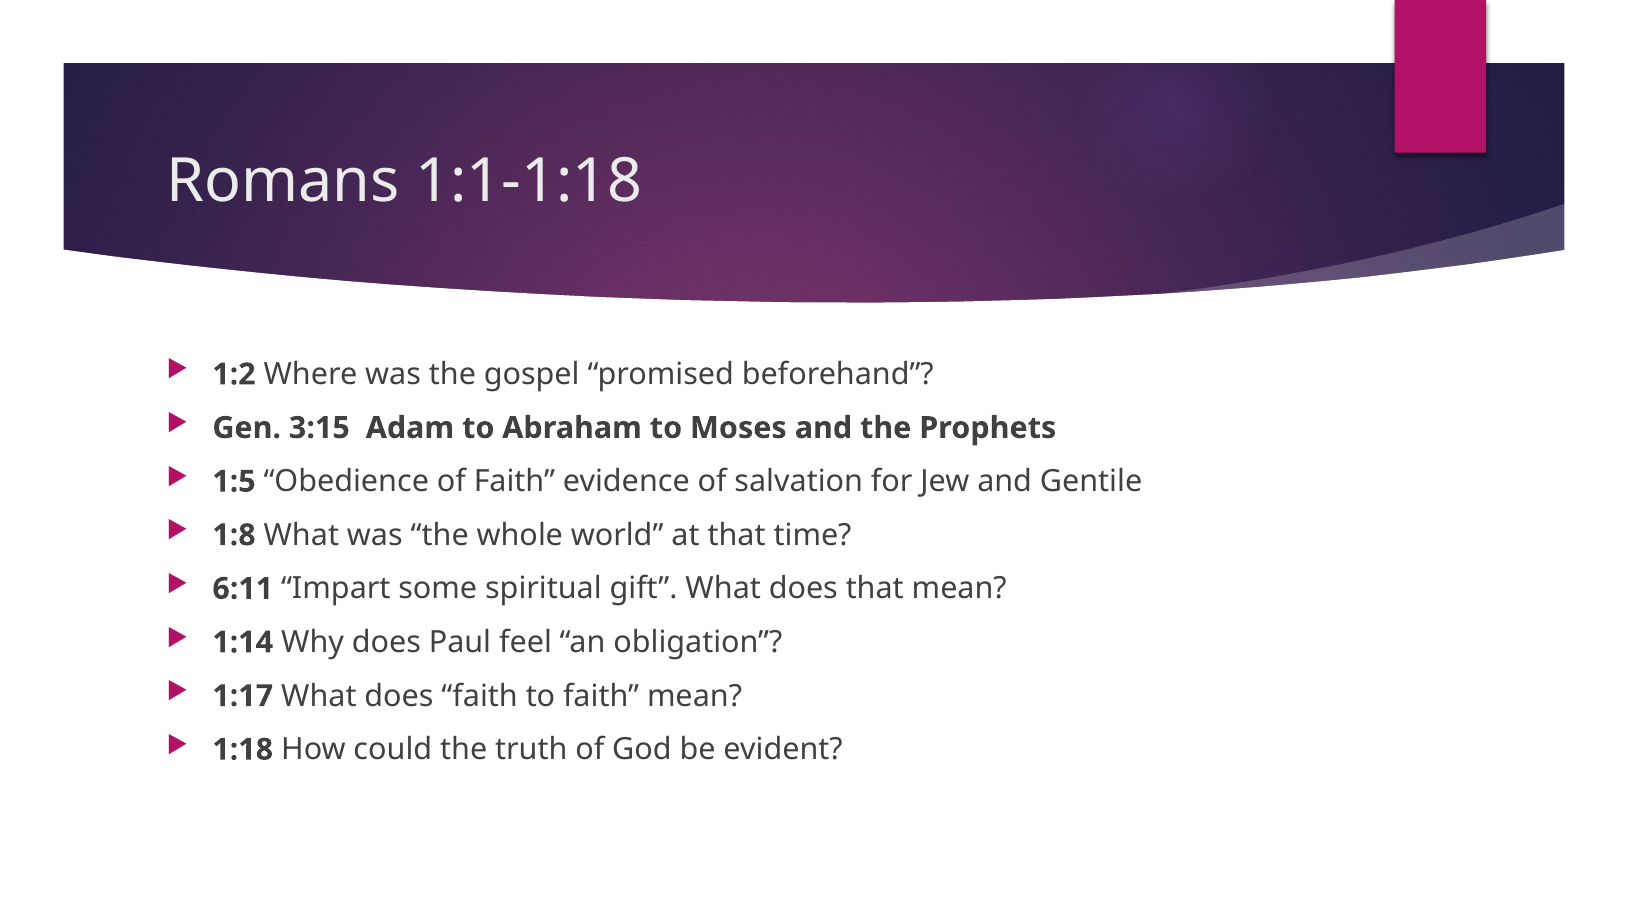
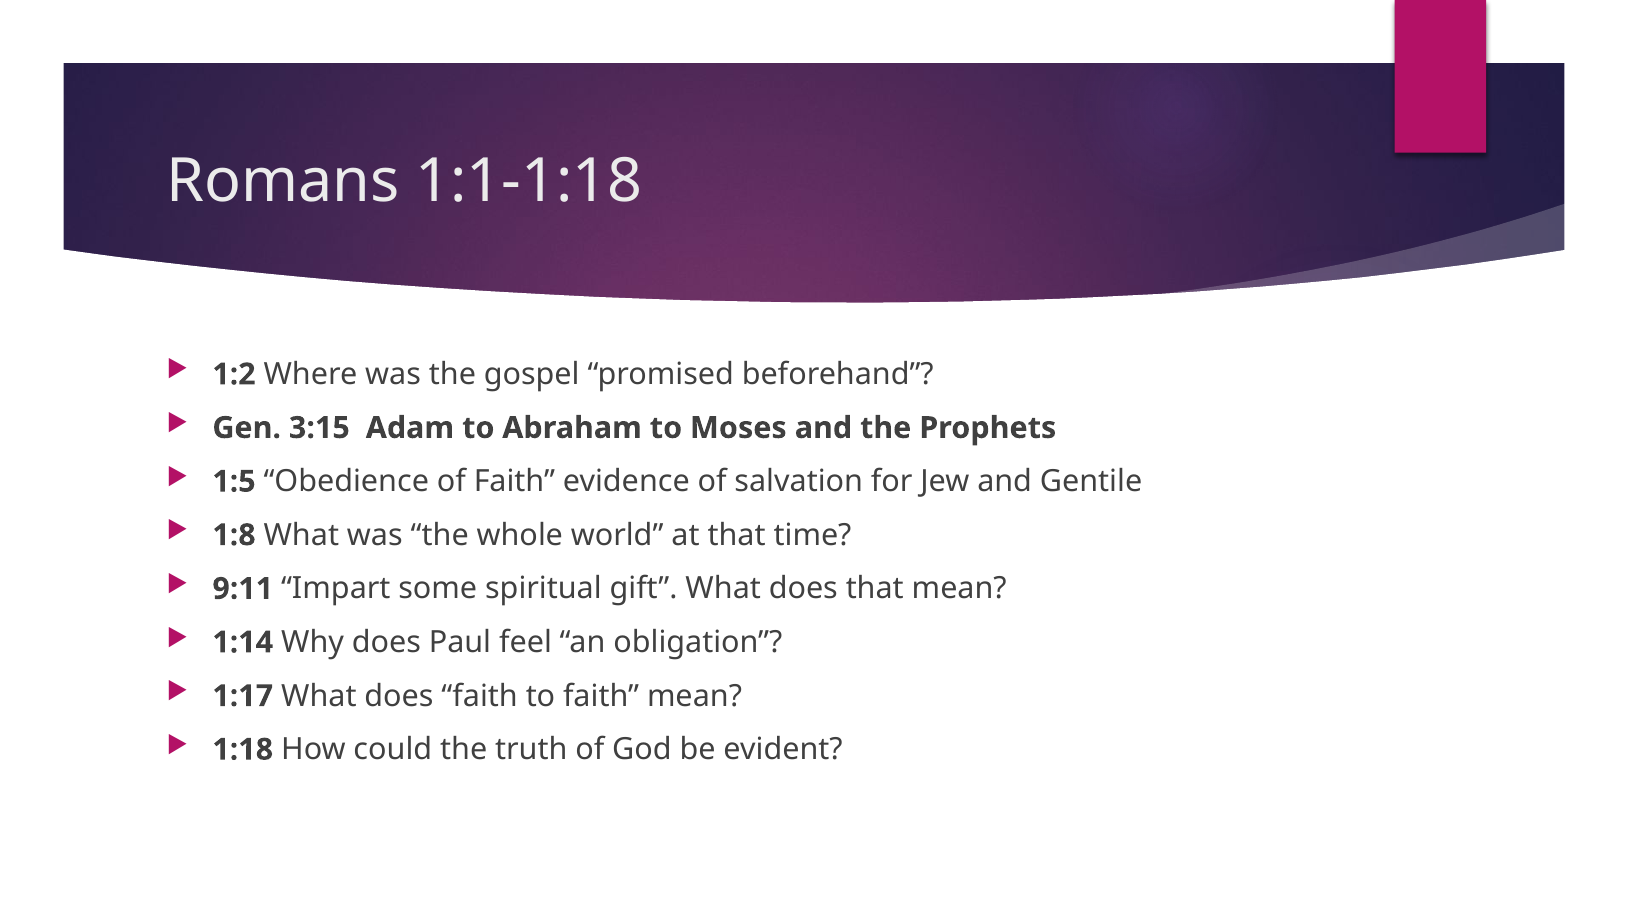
6:11: 6:11 -> 9:11
